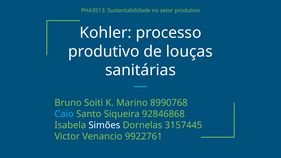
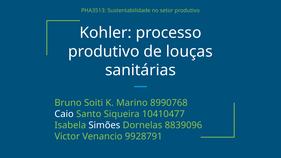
Caio colour: light blue -> white
92846868: 92846868 -> 10410477
3157445: 3157445 -> 8839096
9922761: 9922761 -> 9928791
